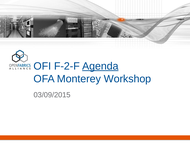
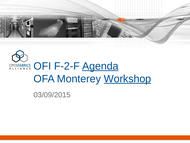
Workshop underline: none -> present
